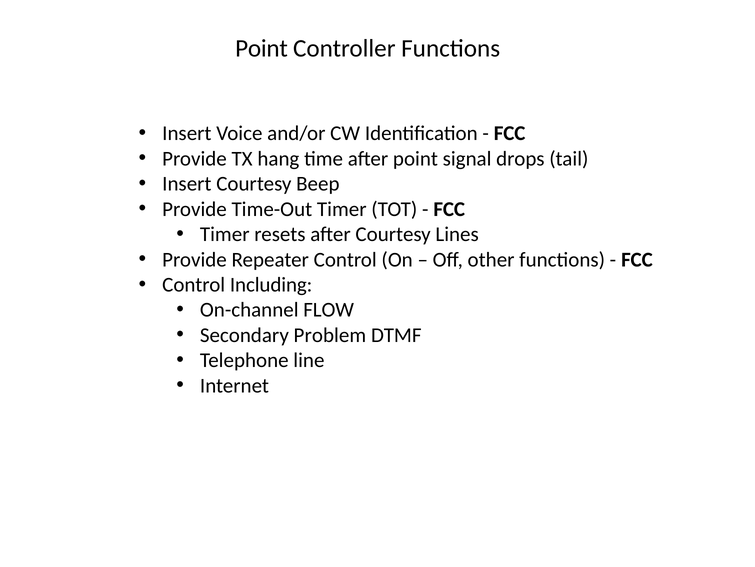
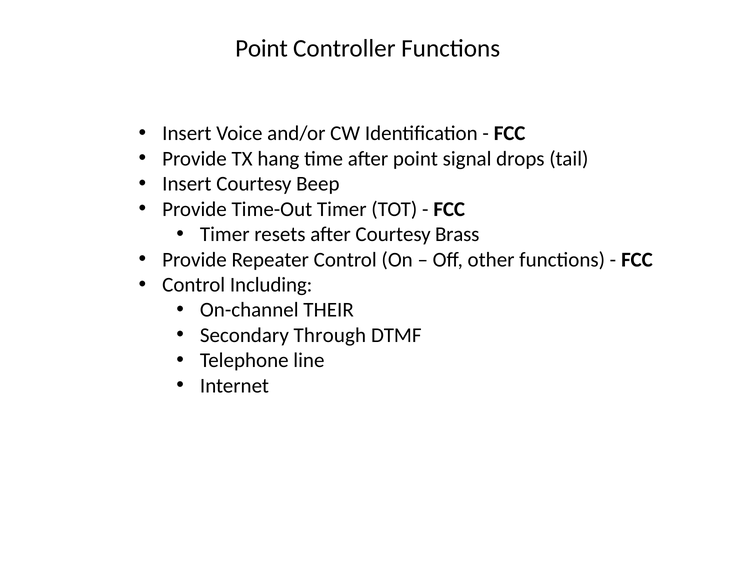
Lines: Lines -> Brass
FLOW: FLOW -> THEIR
Problem: Problem -> Through
